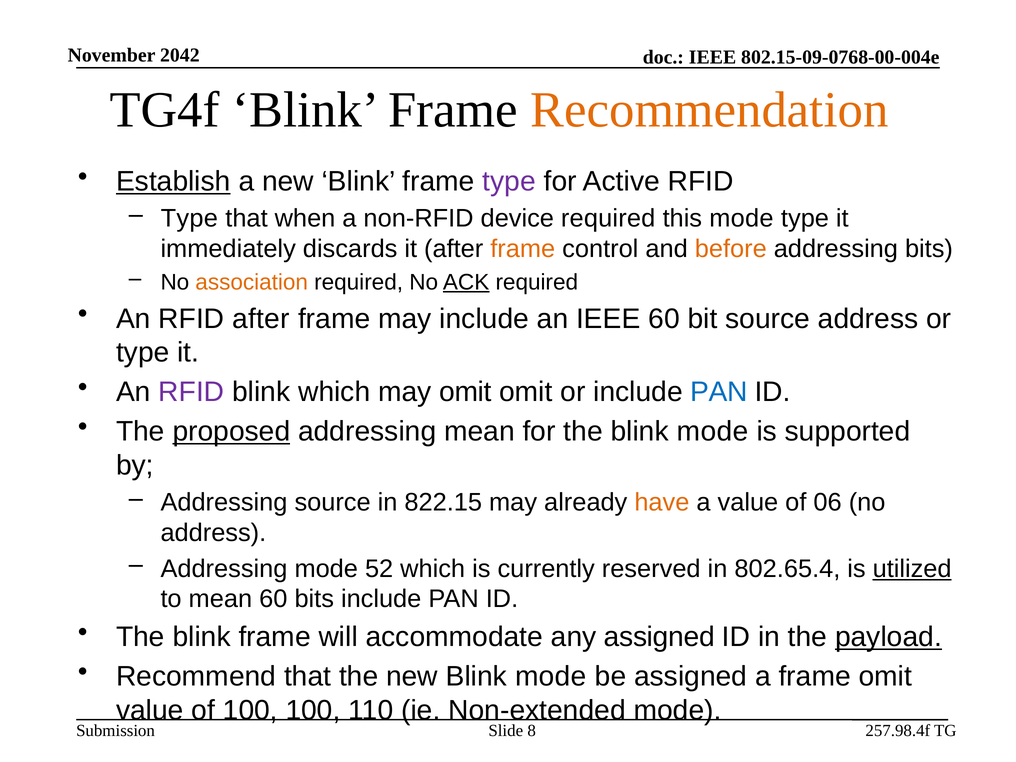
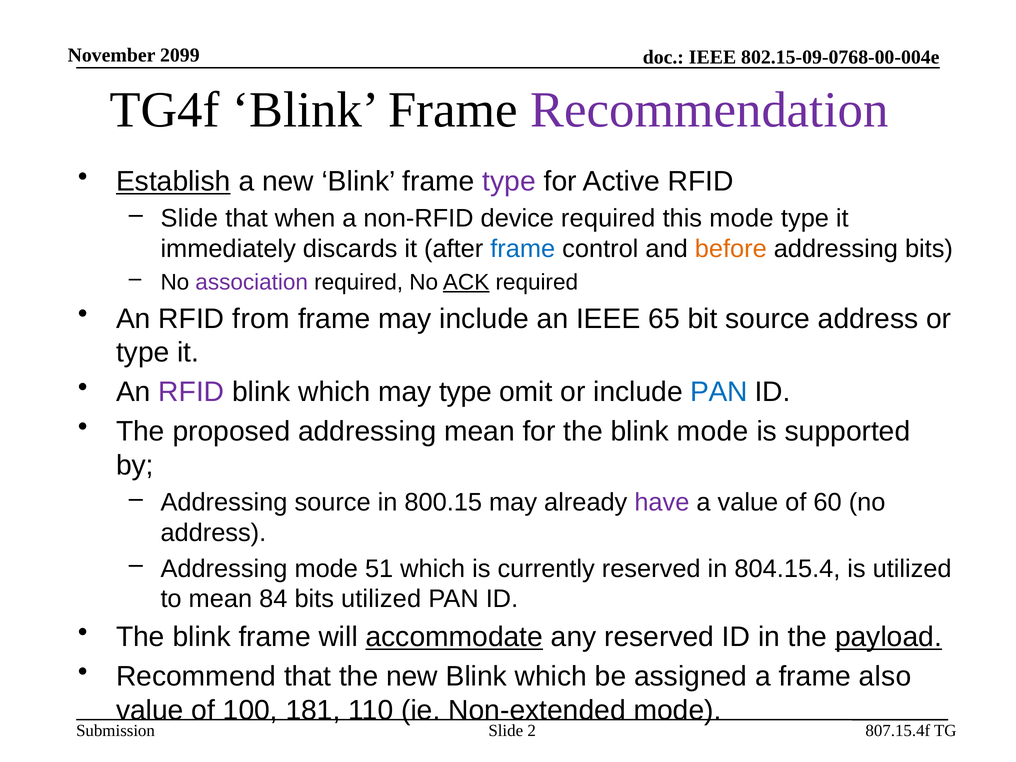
2042: 2042 -> 2099
Recommendation colour: orange -> purple
Type at (189, 219): Type -> Slide
frame at (523, 249) colour: orange -> blue
association colour: orange -> purple
RFID after: after -> from
IEEE 60: 60 -> 65
may omit: omit -> type
proposed underline: present -> none
822.15: 822.15 -> 800.15
have colour: orange -> purple
06: 06 -> 60
52: 52 -> 51
802.65.4: 802.65.4 -> 804.15.4
utilized at (912, 569) underline: present -> none
mean 60: 60 -> 84
bits include: include -> utilized
accommodate underline: none -> present
any assigned: assigned -> reserved
new Blink mode: mode -> which
frame omit: omit -> also
100 100: 100 -> 181
8: 8 -> 2
257.98.4f: 257.98.4f -> 807.15.4f
